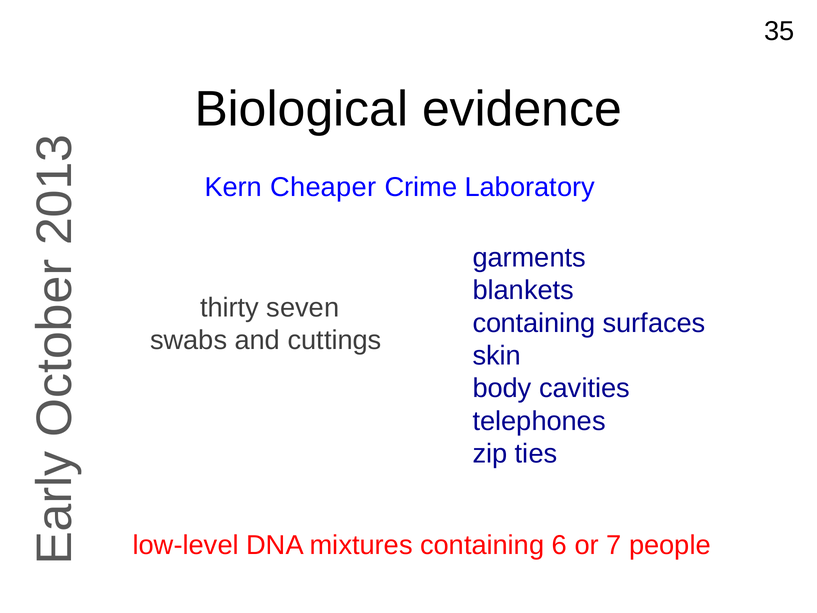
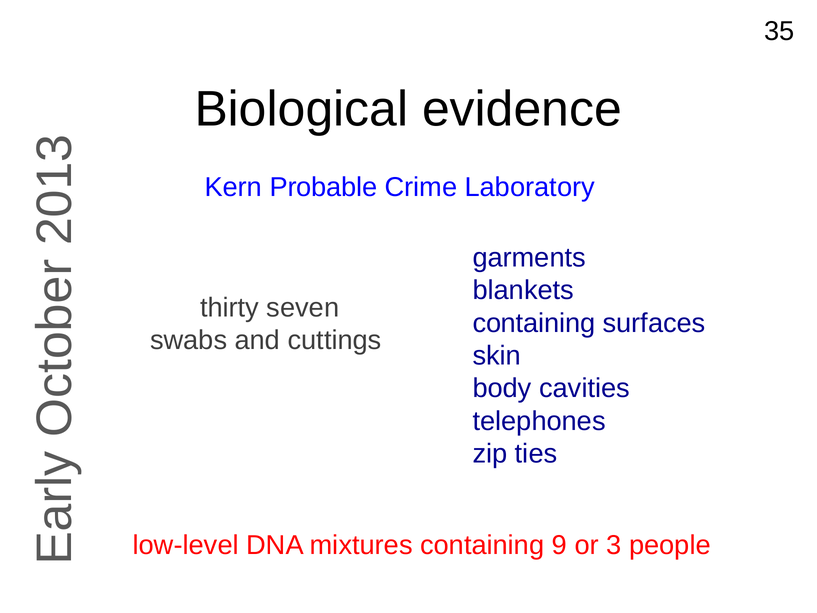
Cheaper: Cheaper -> Probable
6: 6 -> 9
or 7: 7 -> 3
